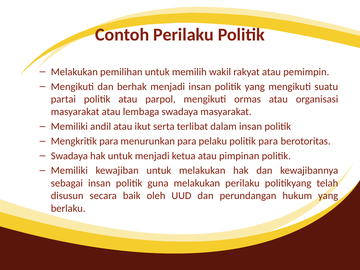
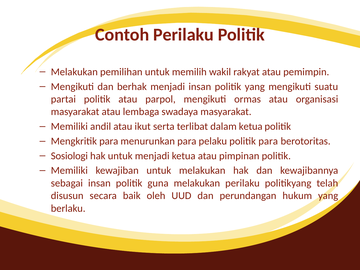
dalam insan: insan -> ketua
Swadaya at (69, 156): Swadaya -> Sosiologi
